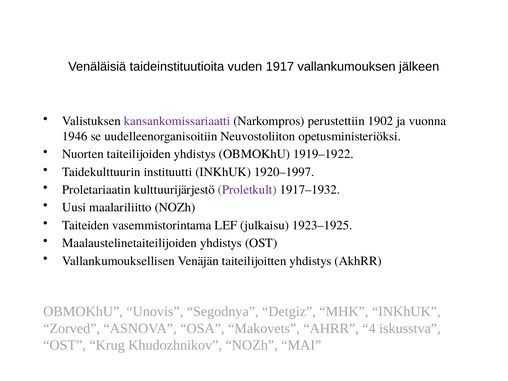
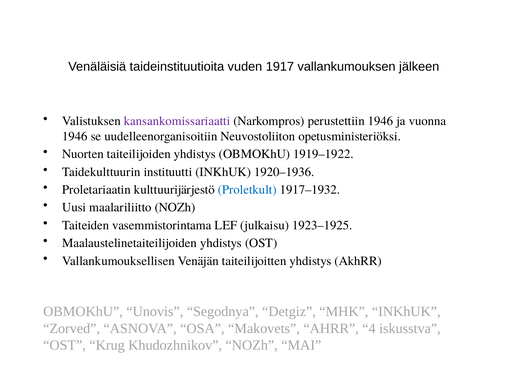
perustettiin 1902: 1902 -> 1946
1920–1997: 1920–1997 -> 1920–1936
Proletkult colour: purple -> blue
